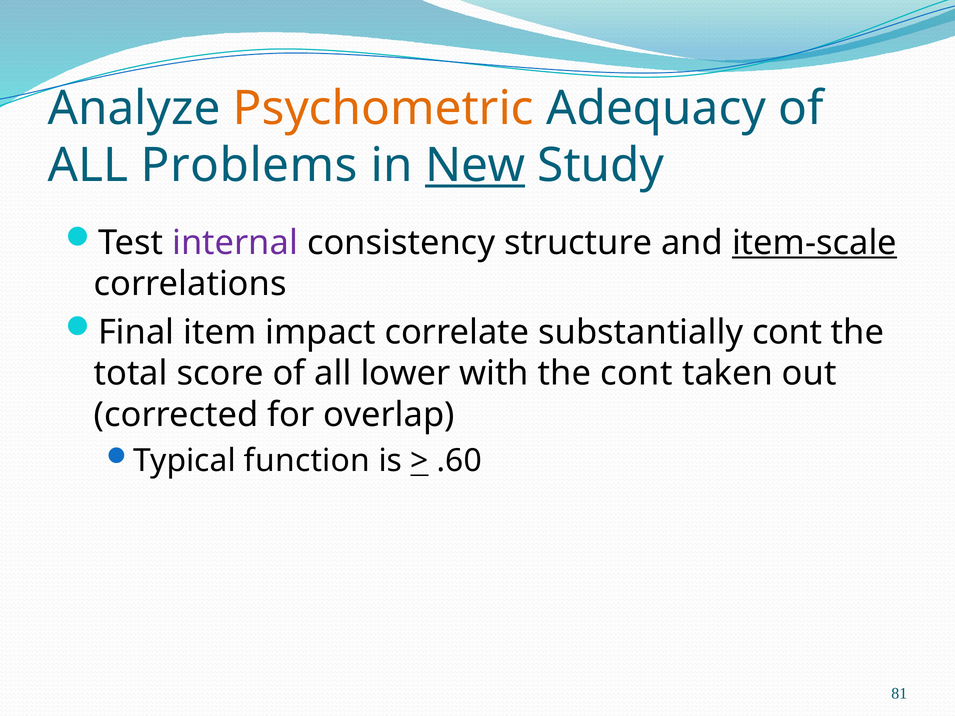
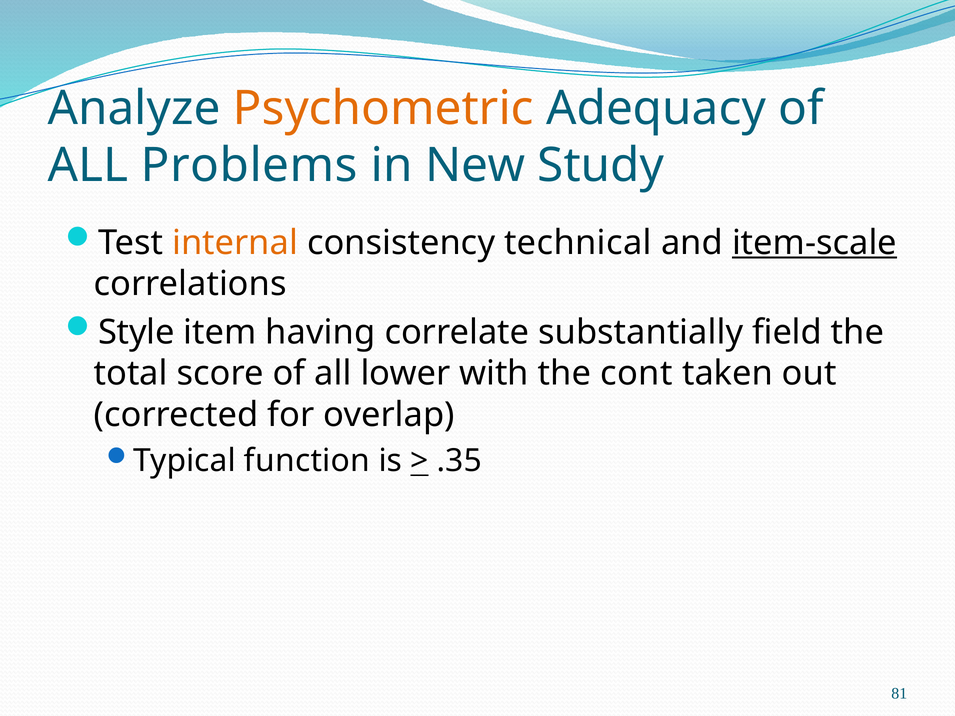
New underline: present -> none
internal colour: purple -> orange
structure: structure -> technical
Final: Final -> Style
impact: impact -> having
substantially cont: cont -> field
.60: .60 -> .35
